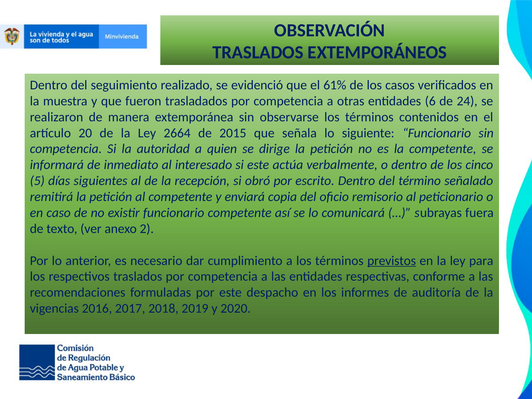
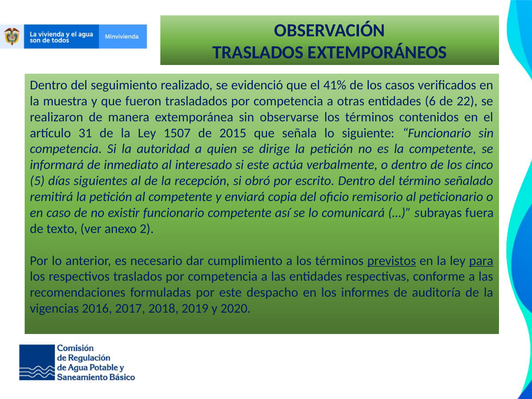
61%: 61% -> 41%
24: 24 -> 22
20: 20 -> 31
2664: 2664 -> 1507
para underline: none -> present
